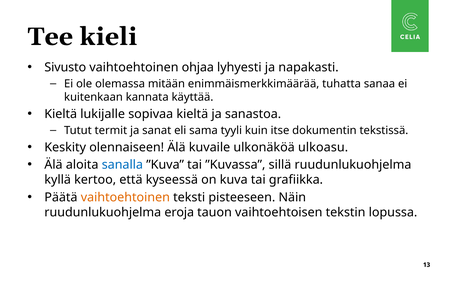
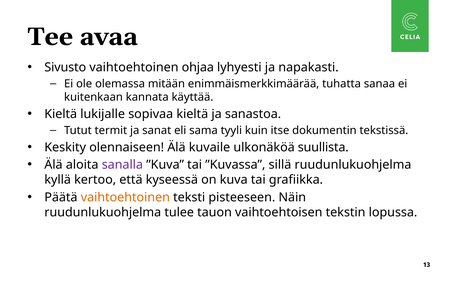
kieli: kieli -> avaa
ulkoasu: ulkoasu -> suullista
sanalla colour: blue -> purple
eroja: eroja -> tulee
